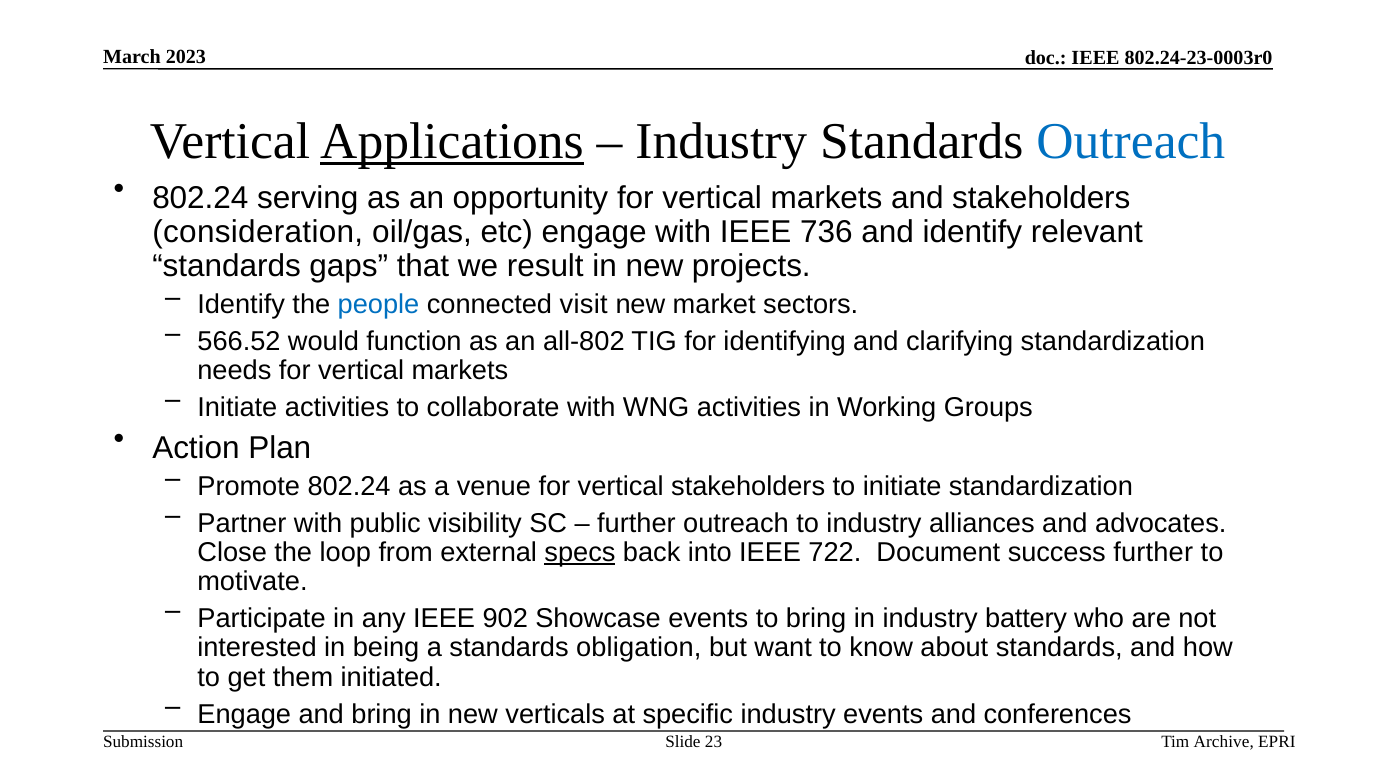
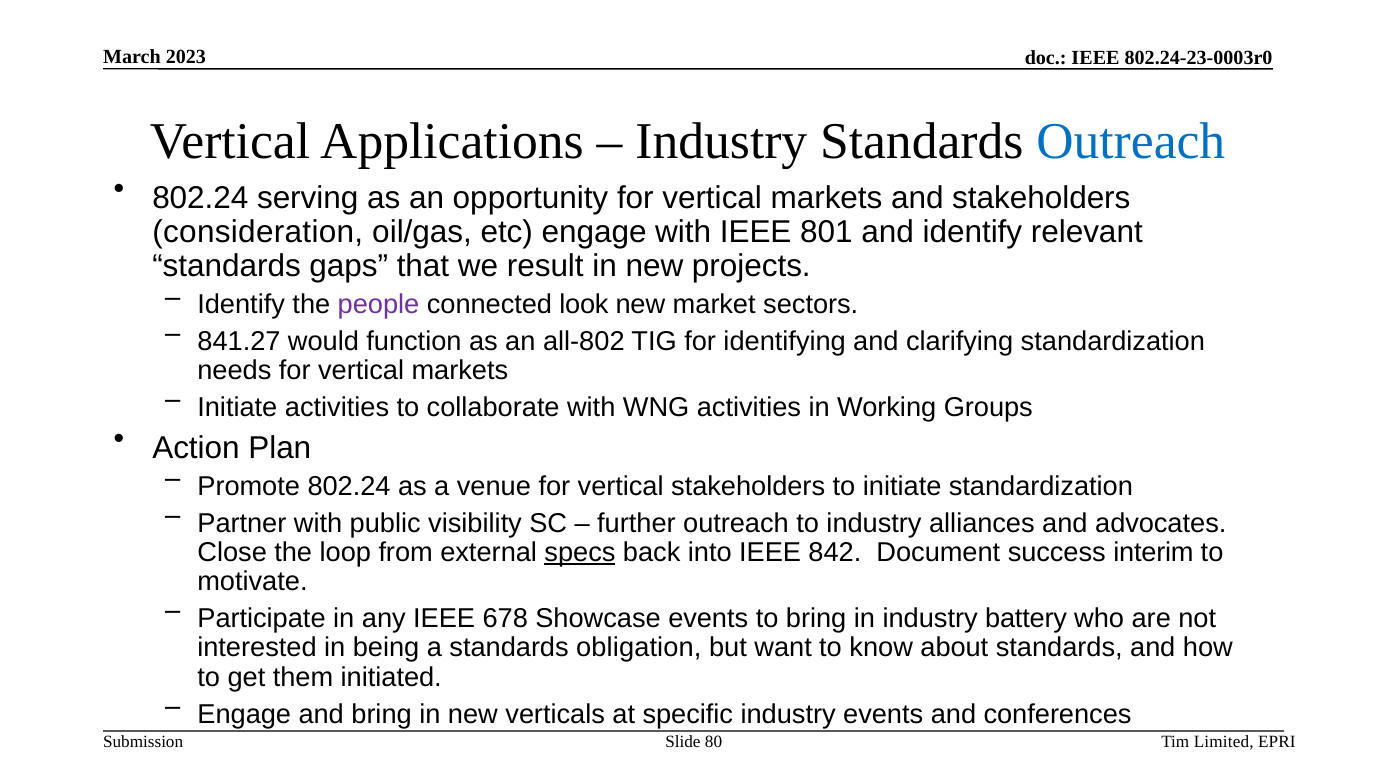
Applications underline: present -> none
736: 736 -> 801
people colour: blue -> purple
visit: visit -> look
566.52: 566.52 -> 841.27
722: 722 -> 842
success further: further -> interim
902: 902 -> 678
23: 23 -> 80
Archive: Archive -> Limited
